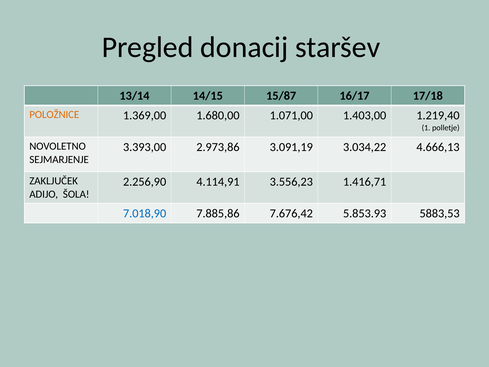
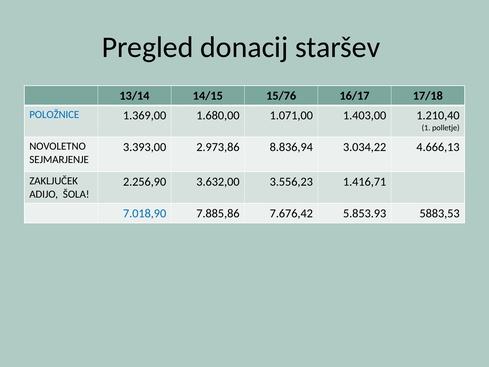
15/87: 15/87 -> 15/76
POLOŽNICE colour: orange -> blue
1.219,40: 1.219,40 -> 1.210,40
3.091,19: 3.091,19 -> 8.836,94
4.114,91: 4.114,91 -> 3.632,00
